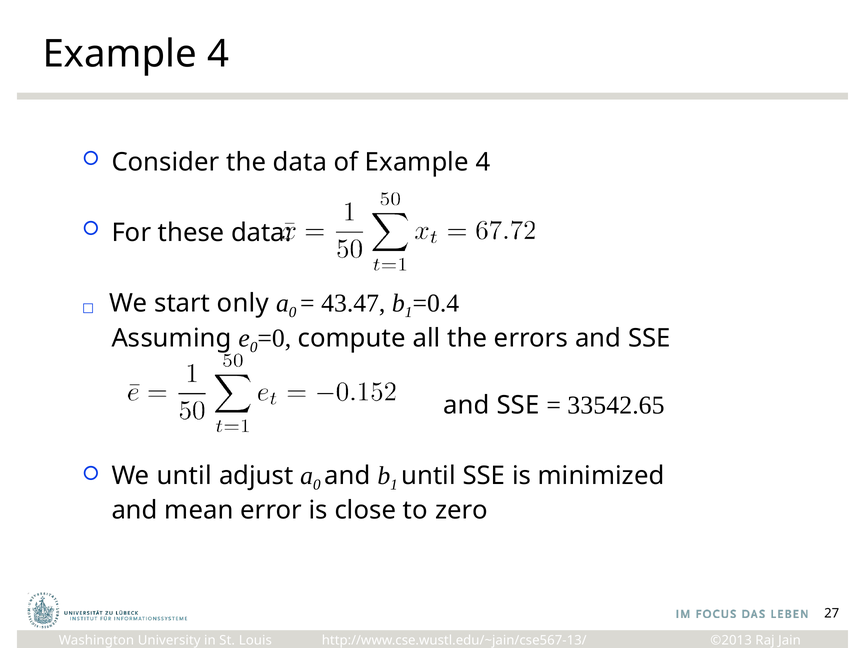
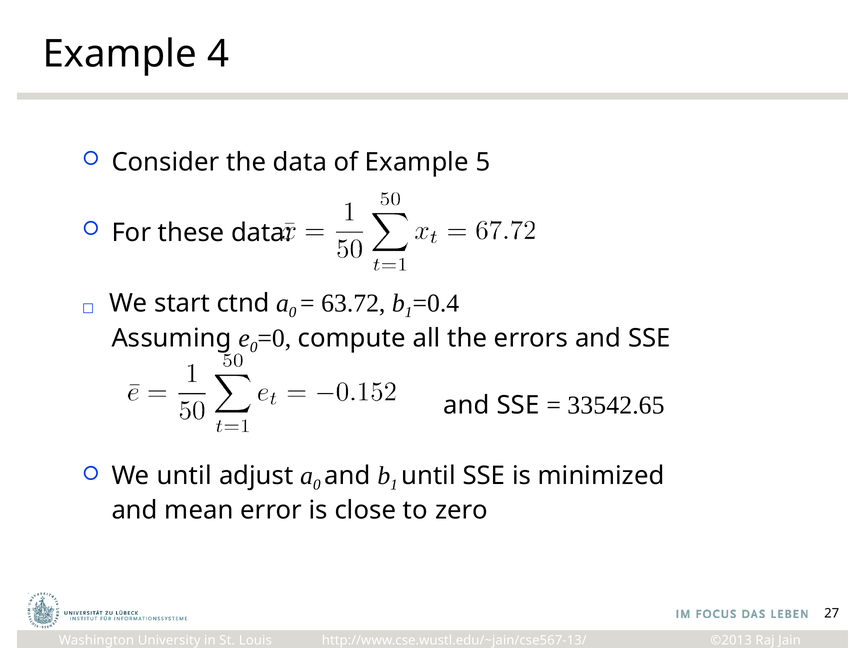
of Example 4: 4 -> 5
only: only -> ctnd
43.47: 43.47 -> 63.72
